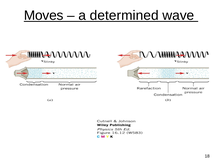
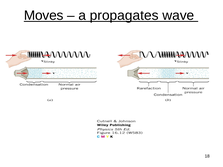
determined: determined -> propagates
